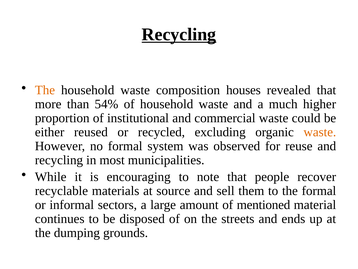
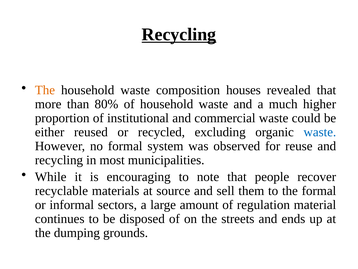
54%: 54% -> 80%
waste at (320, 132) colour: orange -> blue
mentioned: mentioned -> regulation
